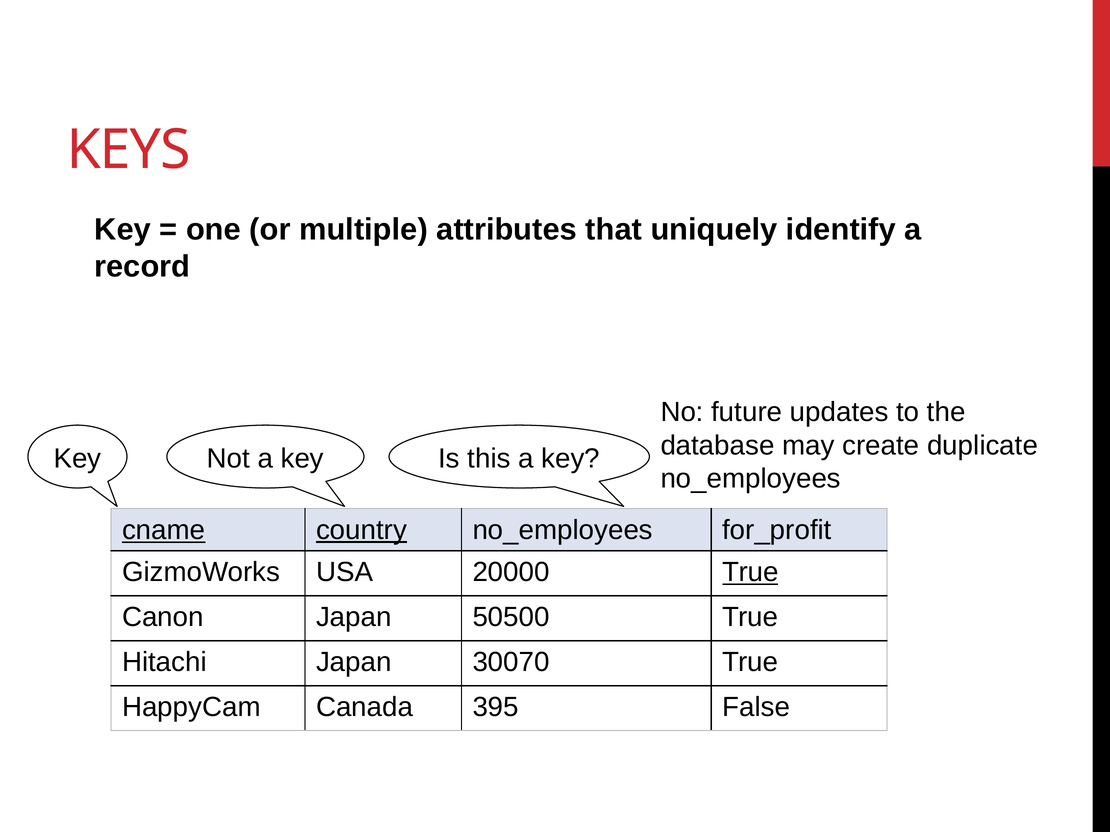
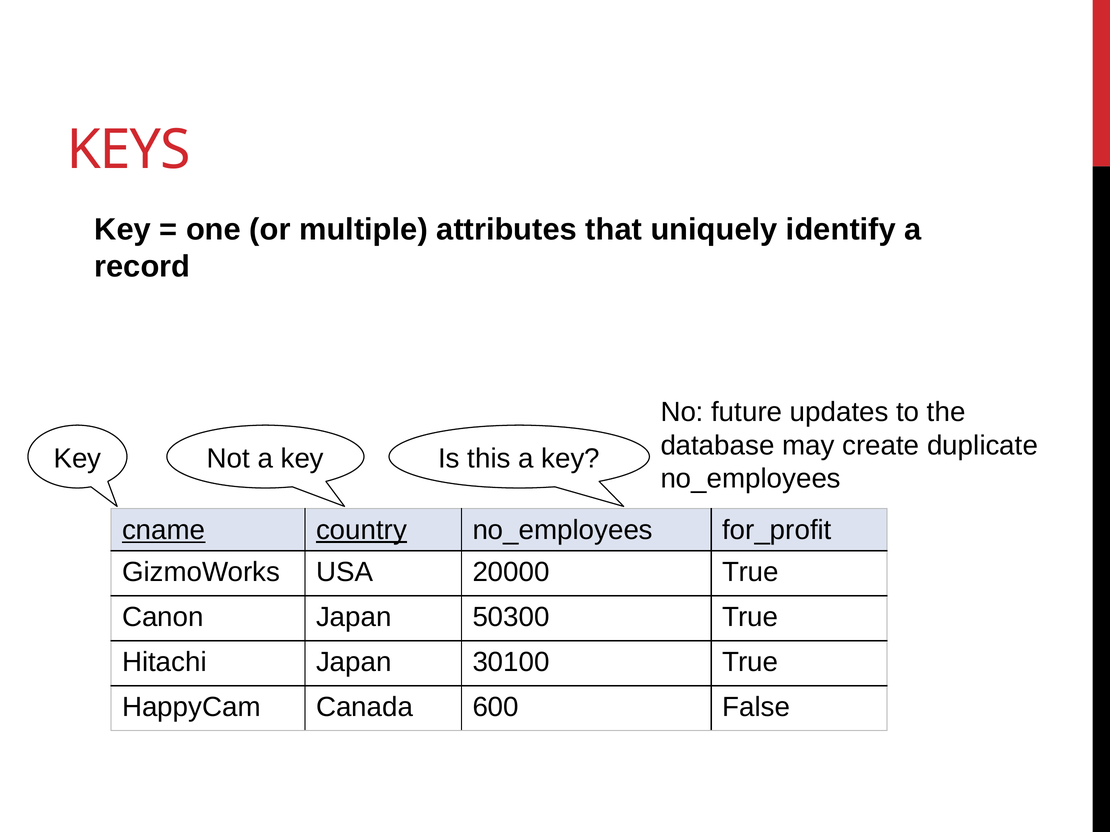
True at (750, 573) underline: present -> none
50500: 50500 -> 50300
30070: 30070 -> 30100
395: 395 -> 600
